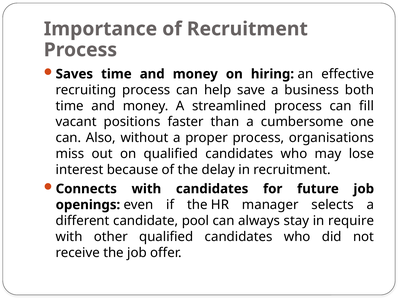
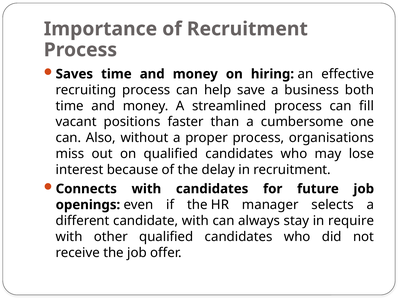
candidate pool: pool -> with
